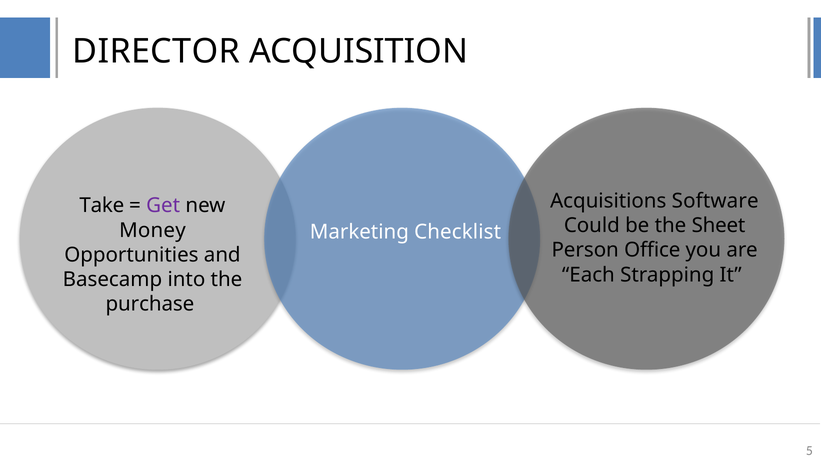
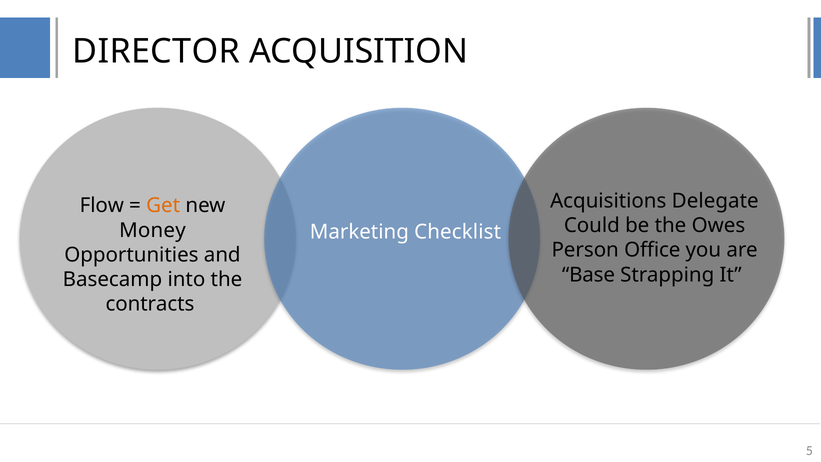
Software: Software -> Delegate
Take: Take -> Flow
Get colour: purple -> orange
Sheet: Sheet -> Owes
Each: Each -> Base
purchase: purchase -> contracts
